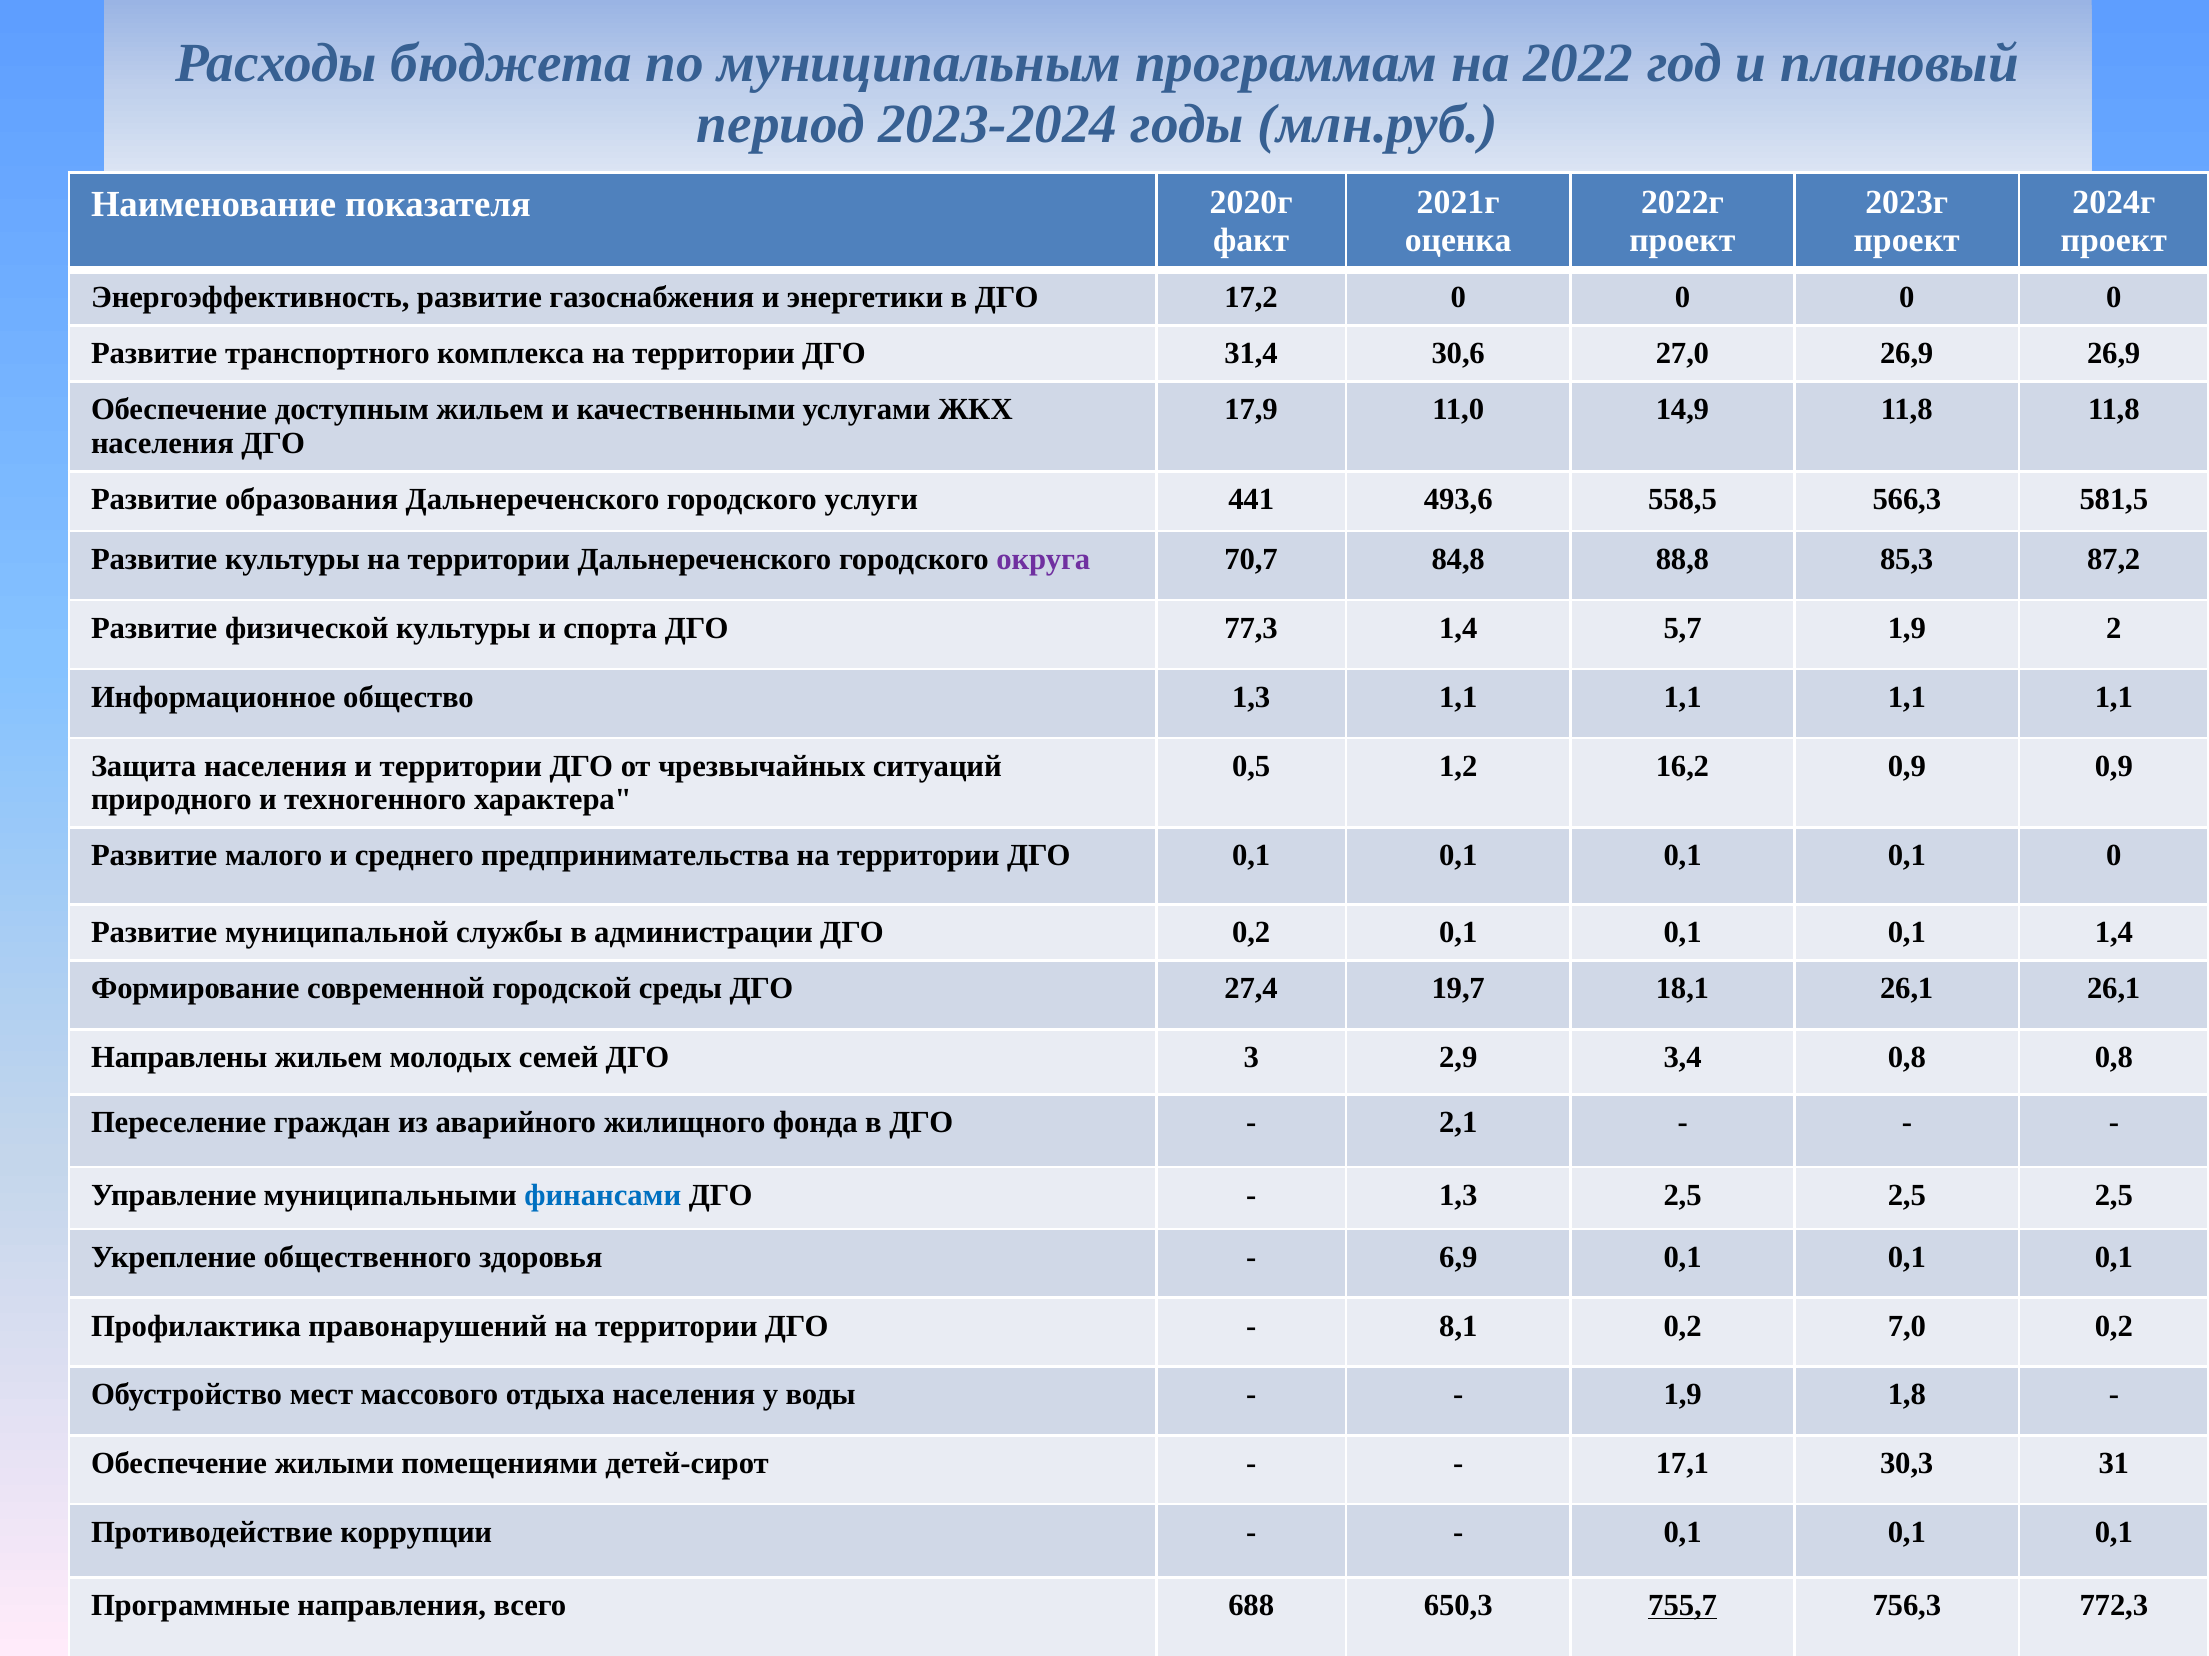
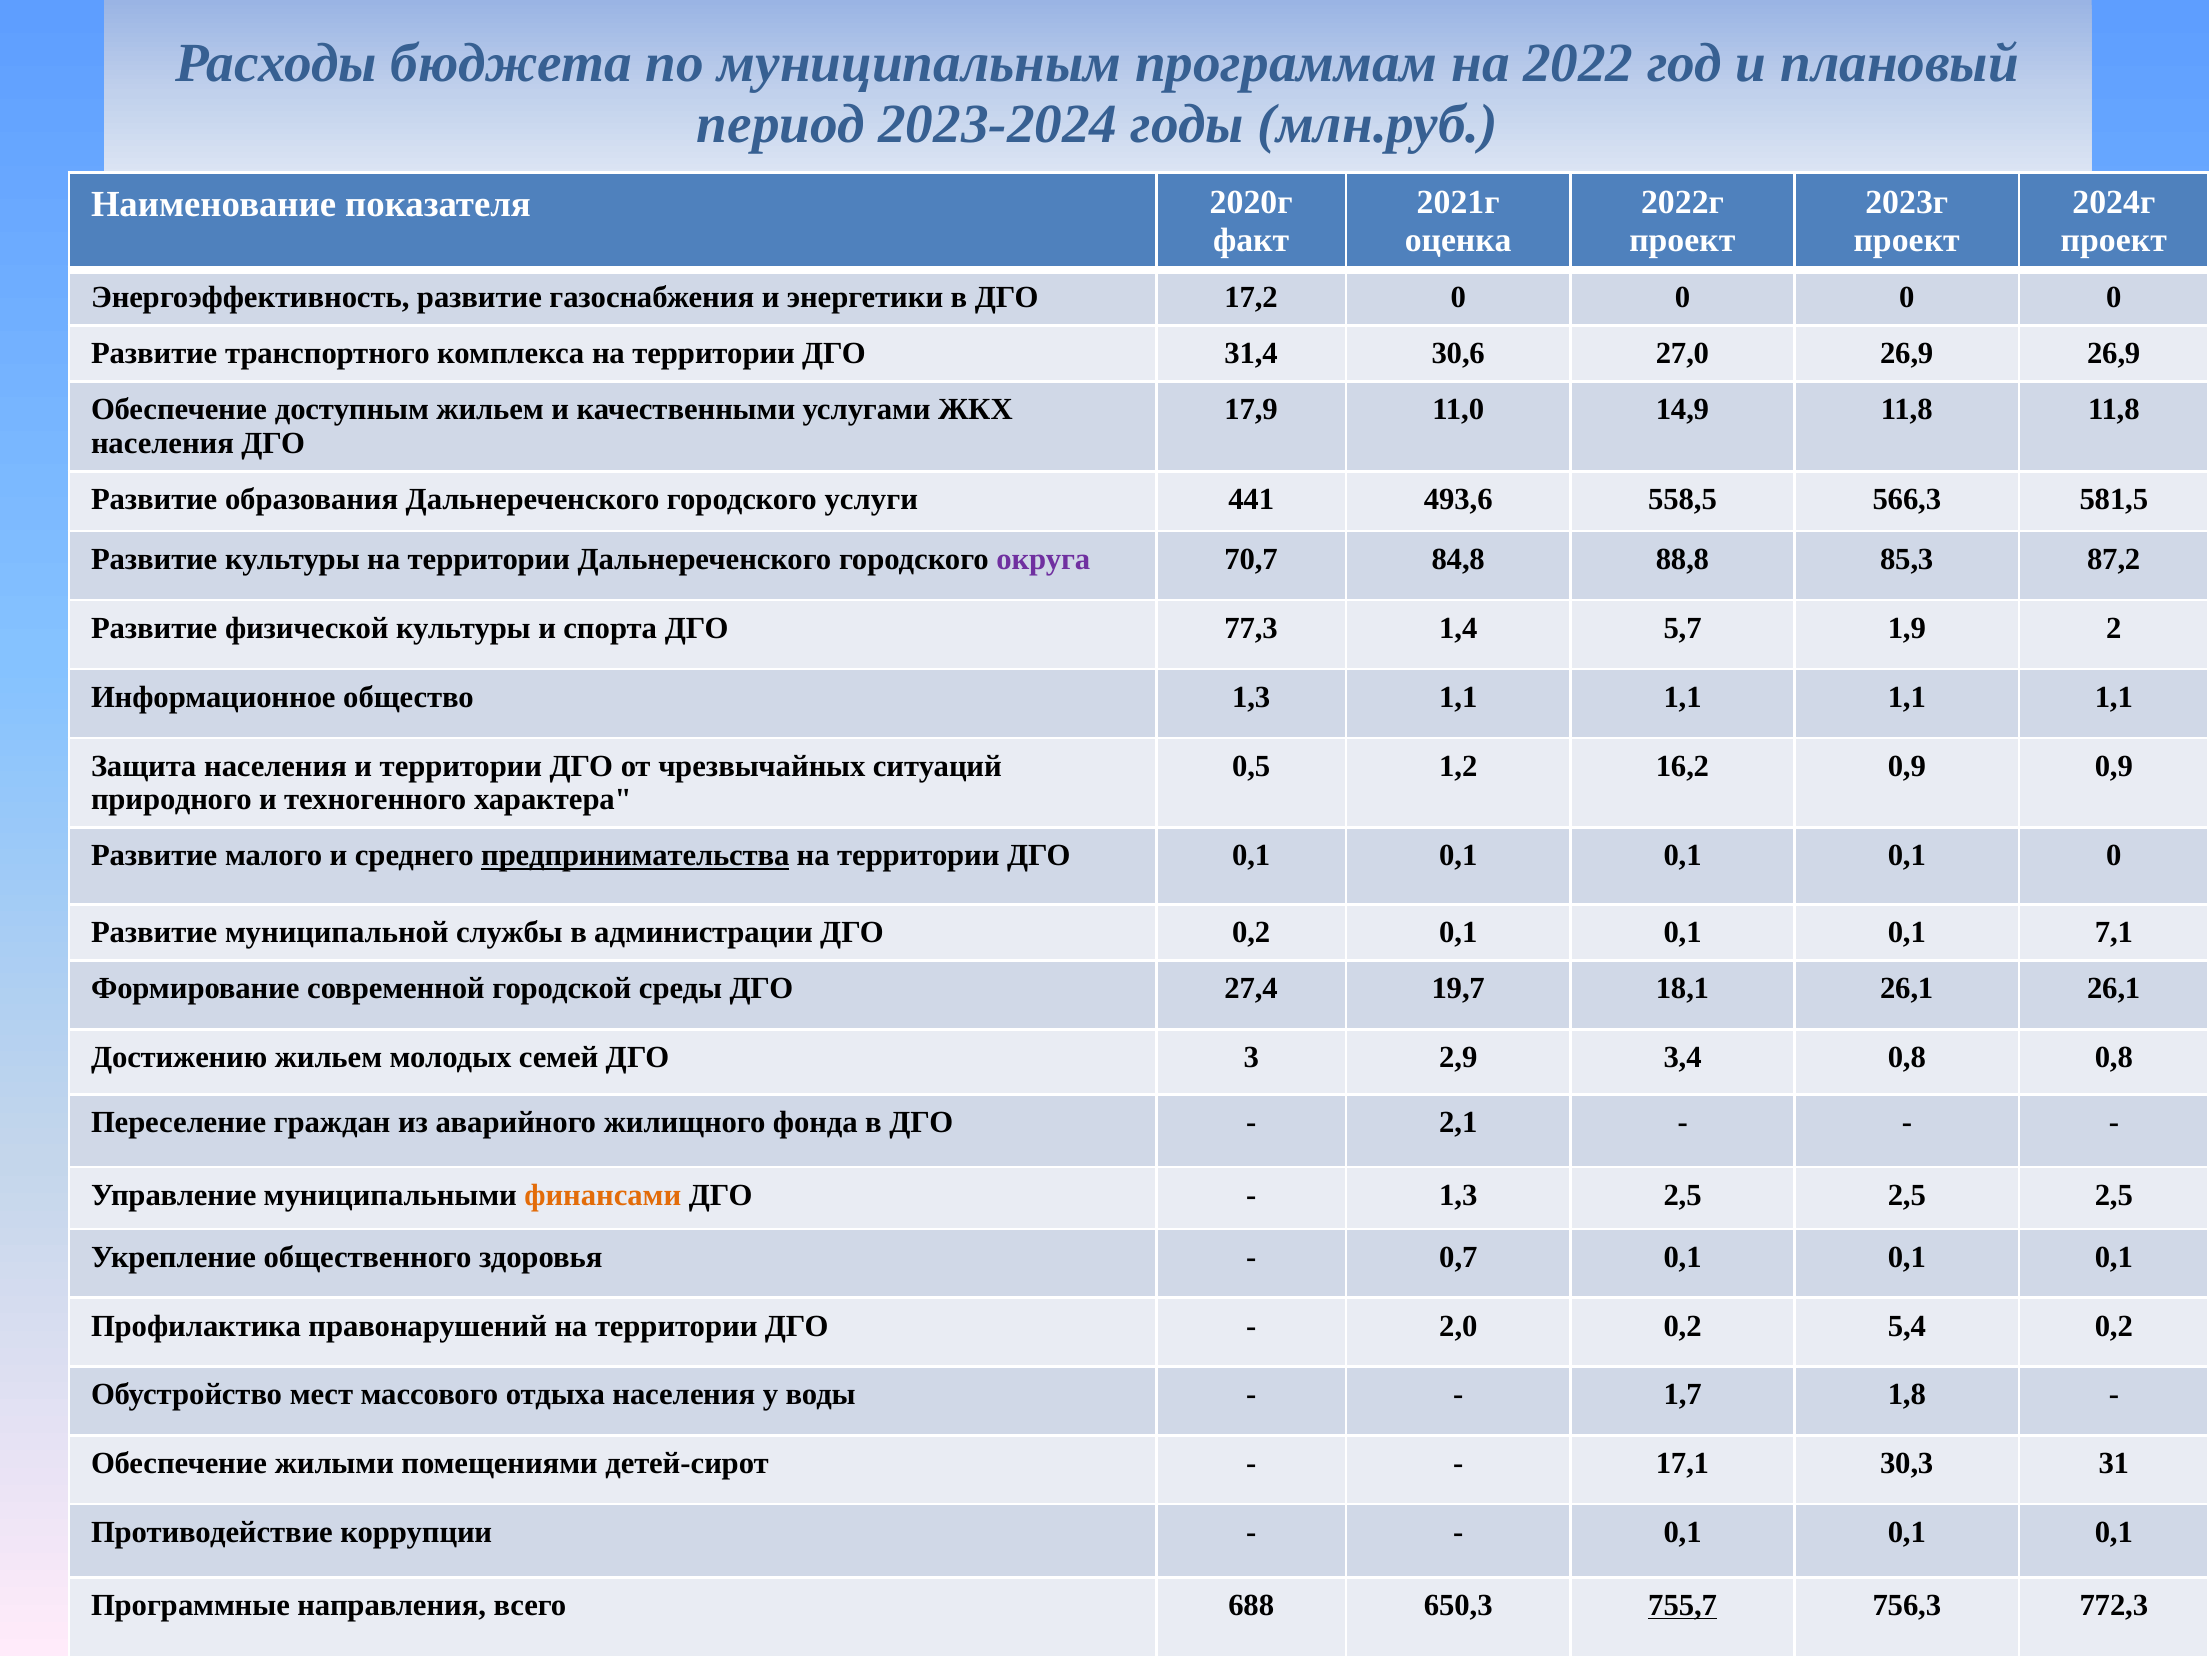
предпринимательства underline: none -> present
0,1 1,4: 1,4 -> 7,1
Направлены: Направлены -> Достижению
финансами colour: blue -> orange
6,9: 6,9 -> 0,7
8,1: 8,1 -> 2,0
7,0: 7,0 -> 5,4
1,9 at (1683, 1395): 1,9 -> 1,7
